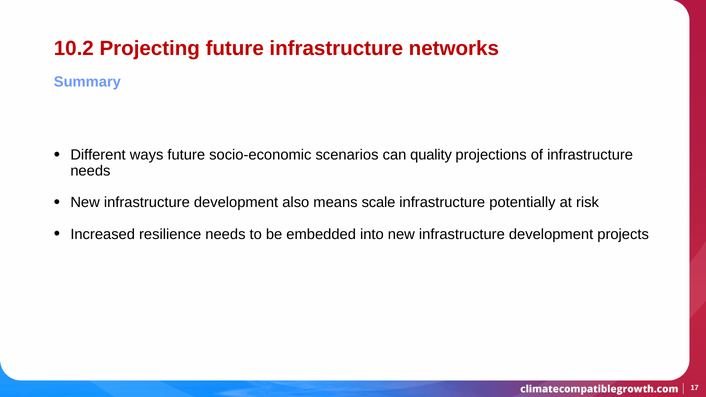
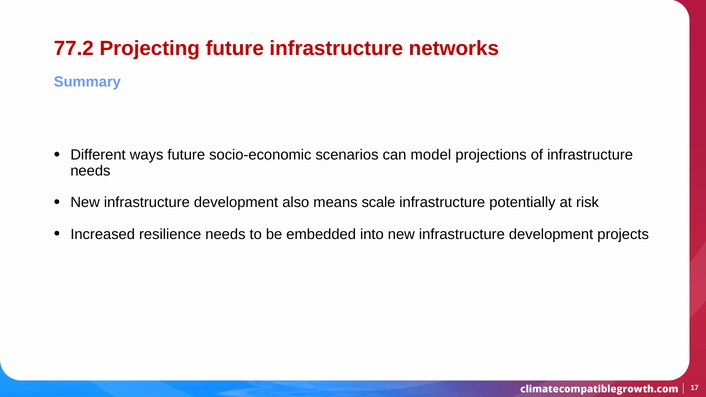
10.2: 10.2 -> 77.2
quality: quality -> model
